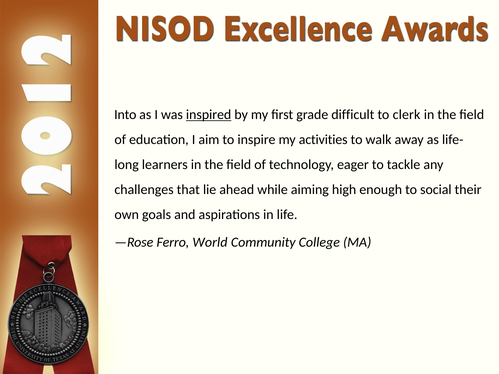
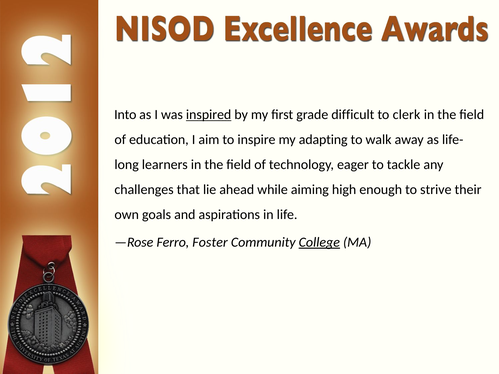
activities: activities -> adapting
social: social -> strive
World: World -> Foster
College underline: none -> present
